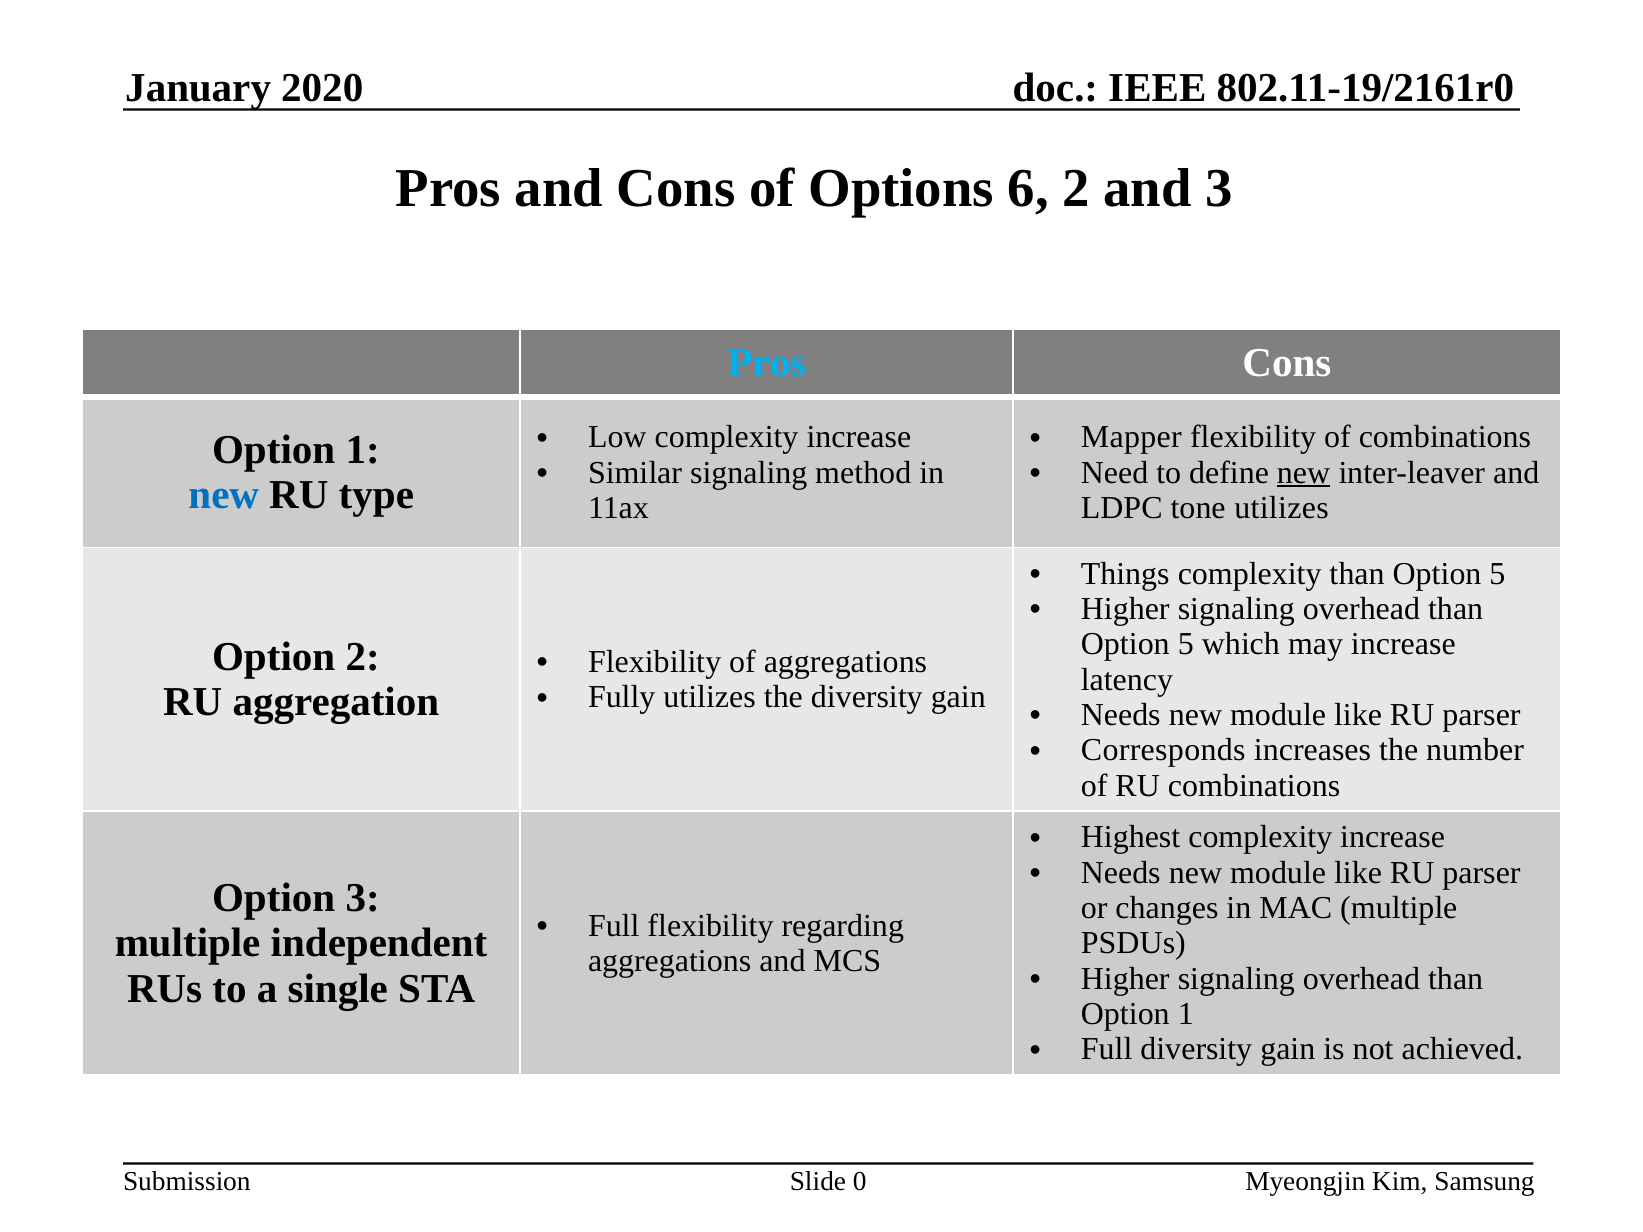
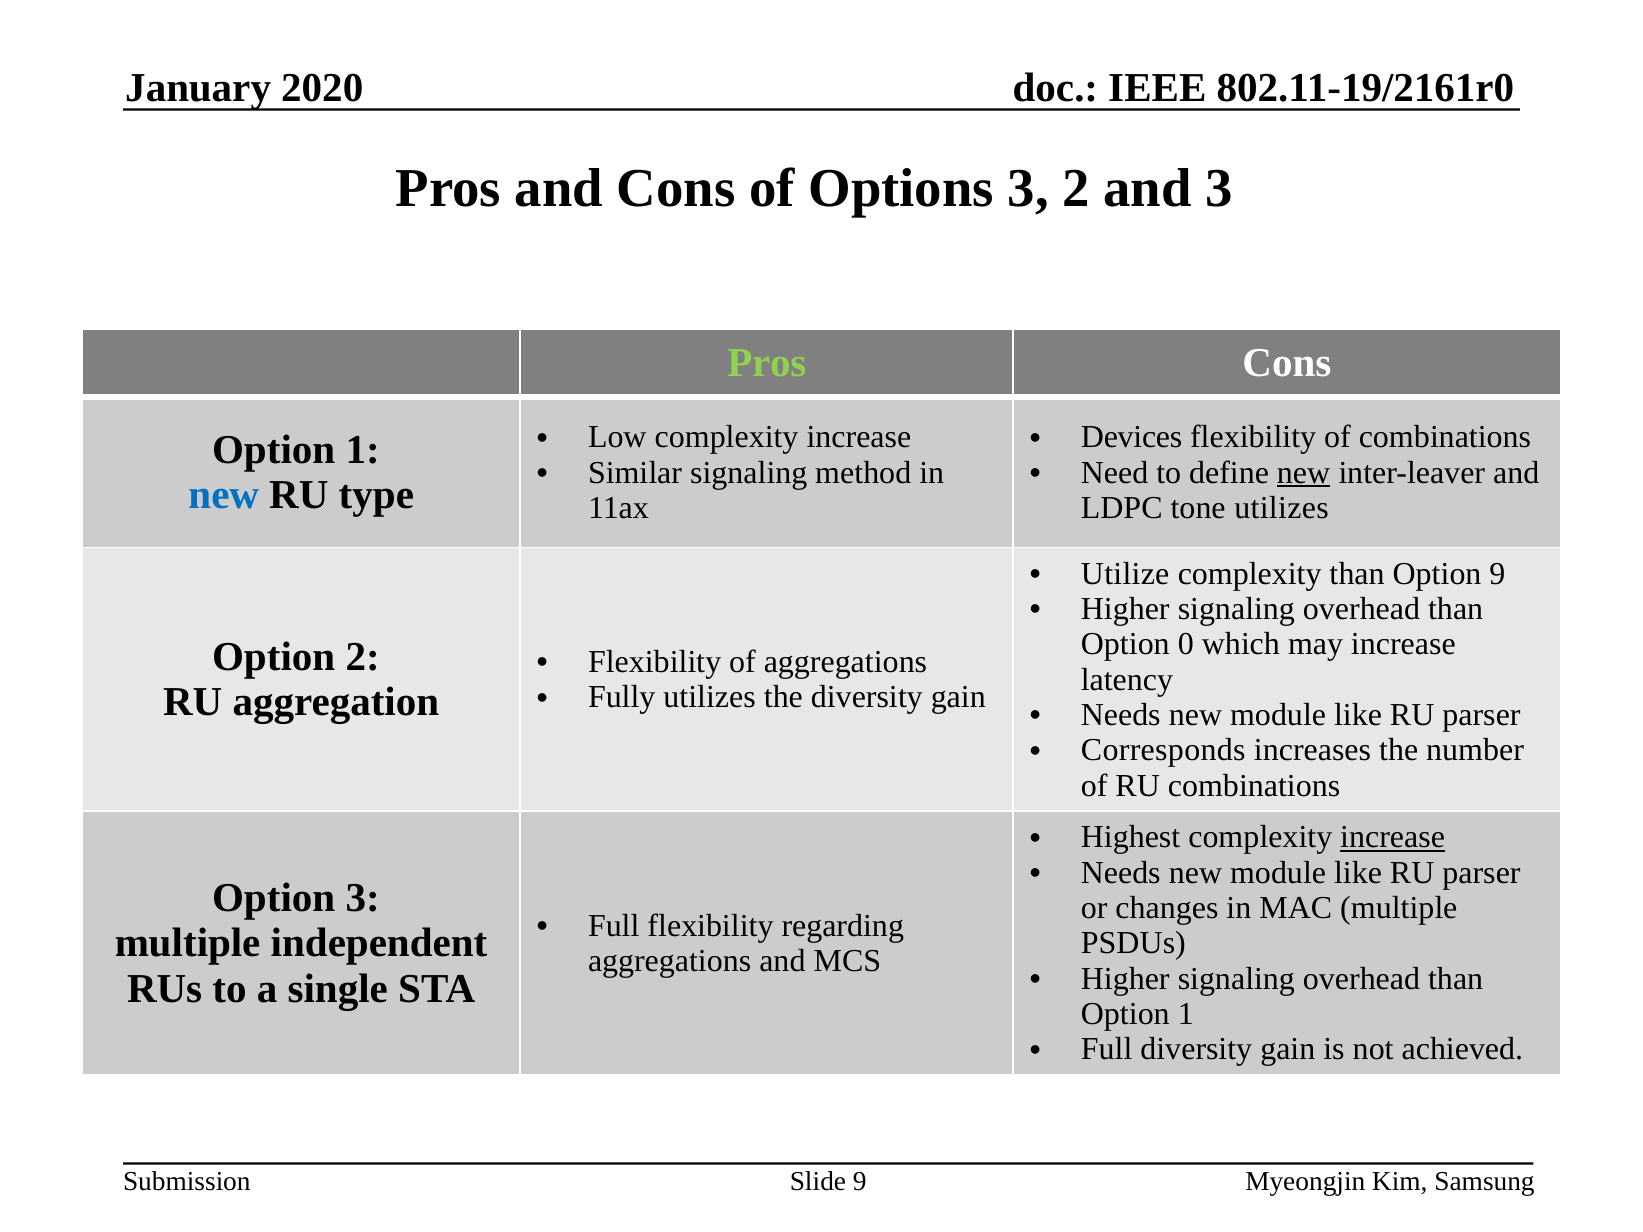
Options 6: 6 -> 3
Pros at (767, 363) colour: light blue -> light green
Mapper: Mapper -> Devices
Things: Things -> Utilize
complexity than Option 5: 5 -> 9
5 at (1186, 644): 5 -> 0
increase at (1393, 837) underline: none -> present
Slide 0: 0 -> 9
